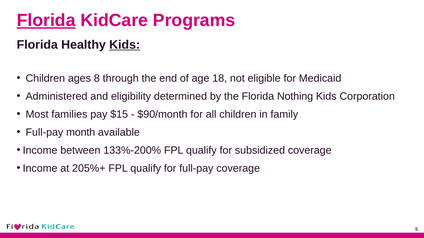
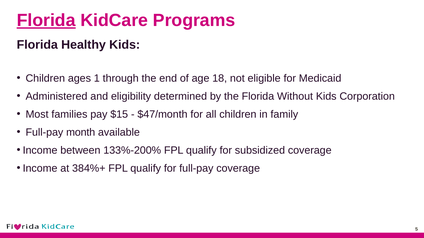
Kids at (125, 45) underline: present -> none
8: 8 -> 1
Nothing: Nothing -> Without
$90/month: $90/month -> $47/month
205%+: 205%+ -> 384%+
